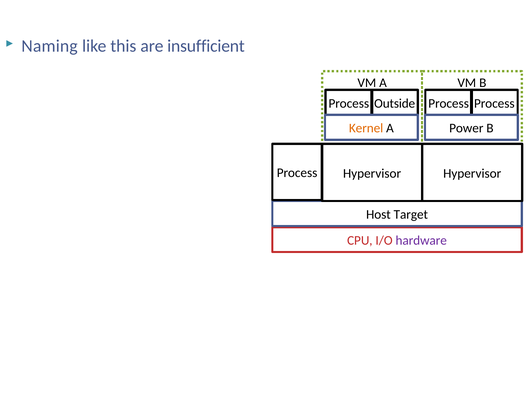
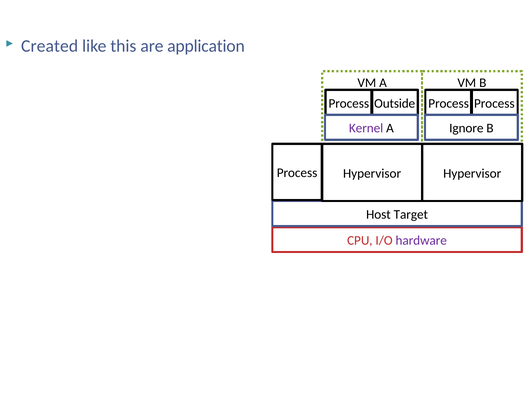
Naming: Naming -> Created
insufficient: insufficient -> application
Kernel colour: orange -> purple
Power: Power -> Ignore
